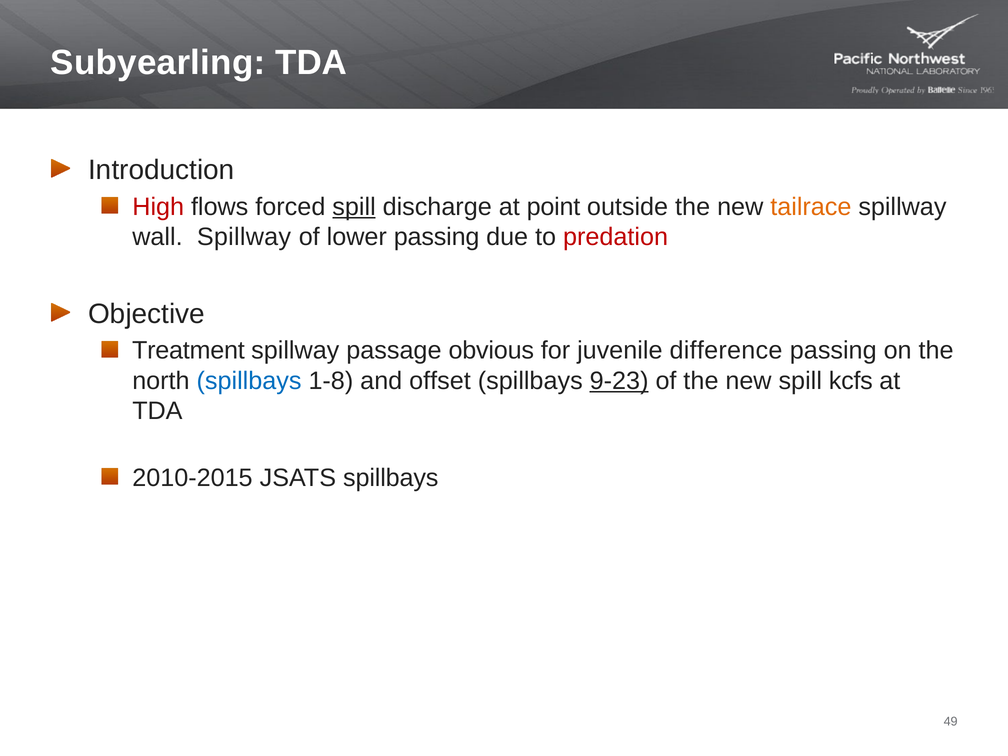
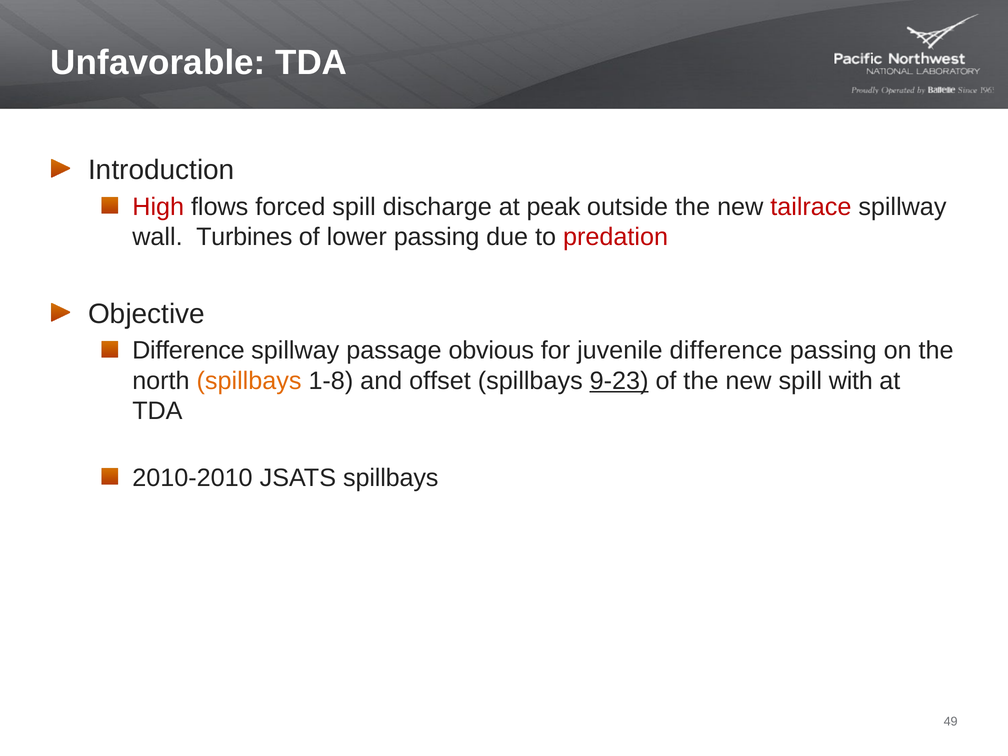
Subyearling: Subyearling -> Unfavorable
spill at (354, 207) underline: present -> none
point: point -> peak
tailrace colour: orange -> red
wall Spillway: Spillway -> Turbines
Treatment at (188, 351): Treatment -> Difference
spillbays at (249, 381) colour: blue -> orange
kcfs: kcfs -> with
2010-2015: 2010-2015 -> 2010-2010
